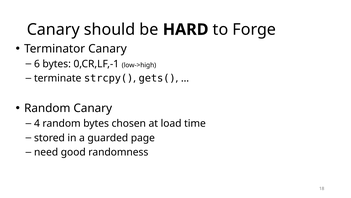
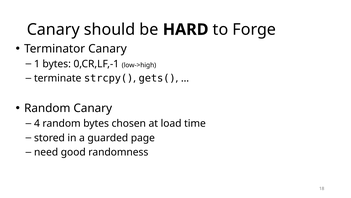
6: 6 -> 1
